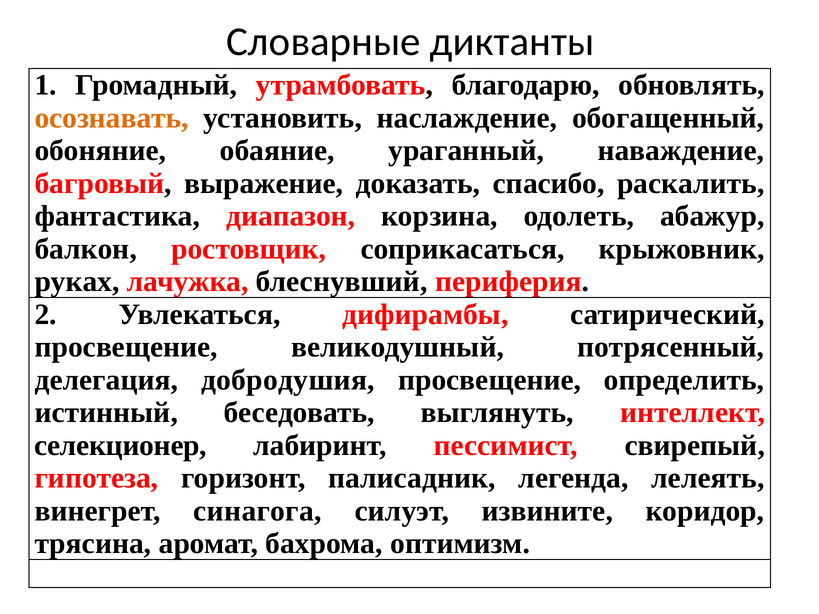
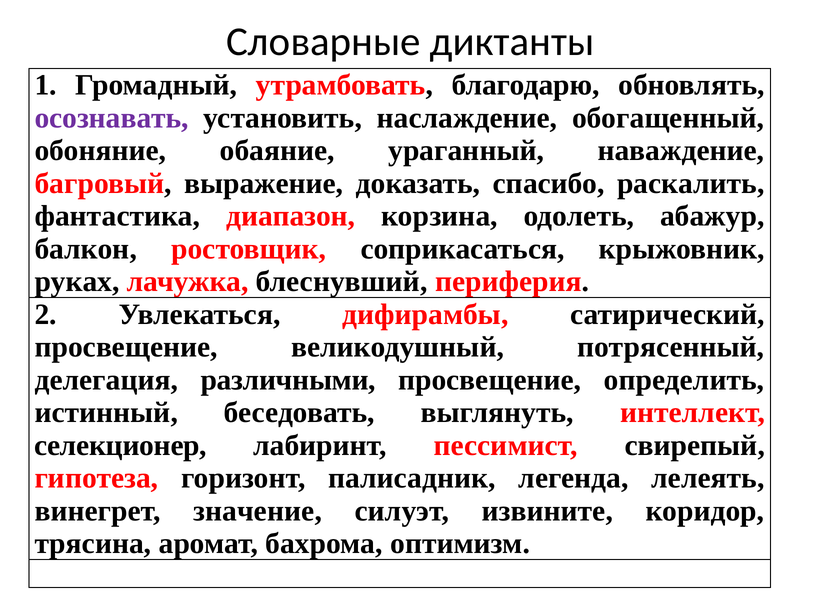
осознавать colour: orange -> purple
добродушия: добродушия -> различными
синагога: синагога -> значение
